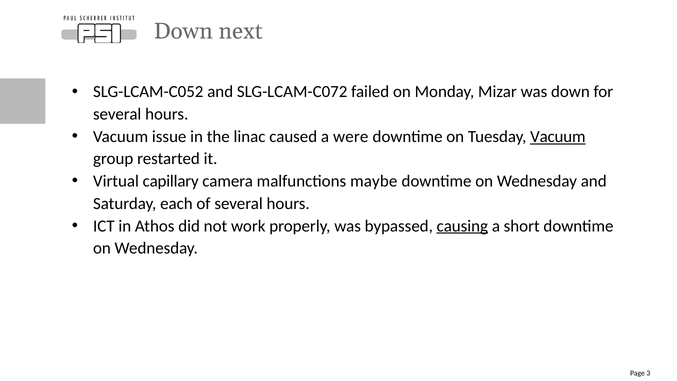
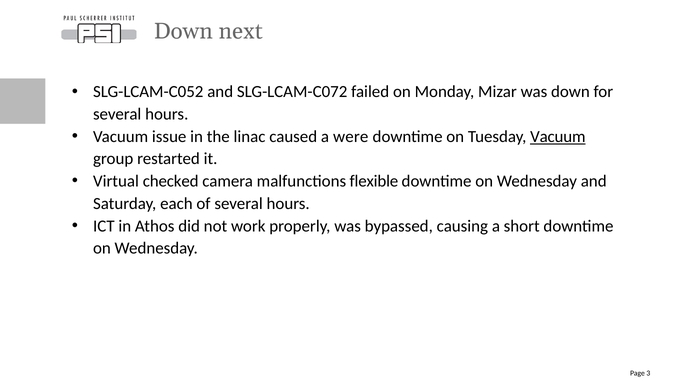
capillary: capillary -> checked
maybe: maybe -> flexible
causing underline: present -> none
